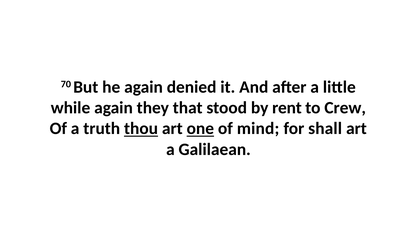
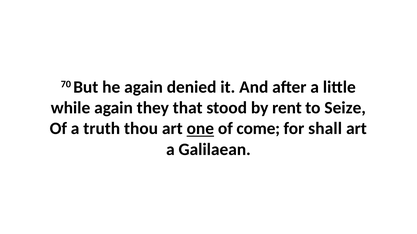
Crew: Crew -> Seize
thou underline: present -> none
mind: mind -> come
